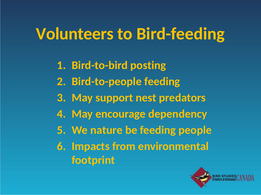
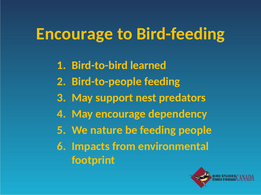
Volunteers at (75, 34): Volunteers -> Encourage
posting: posting -> learned
